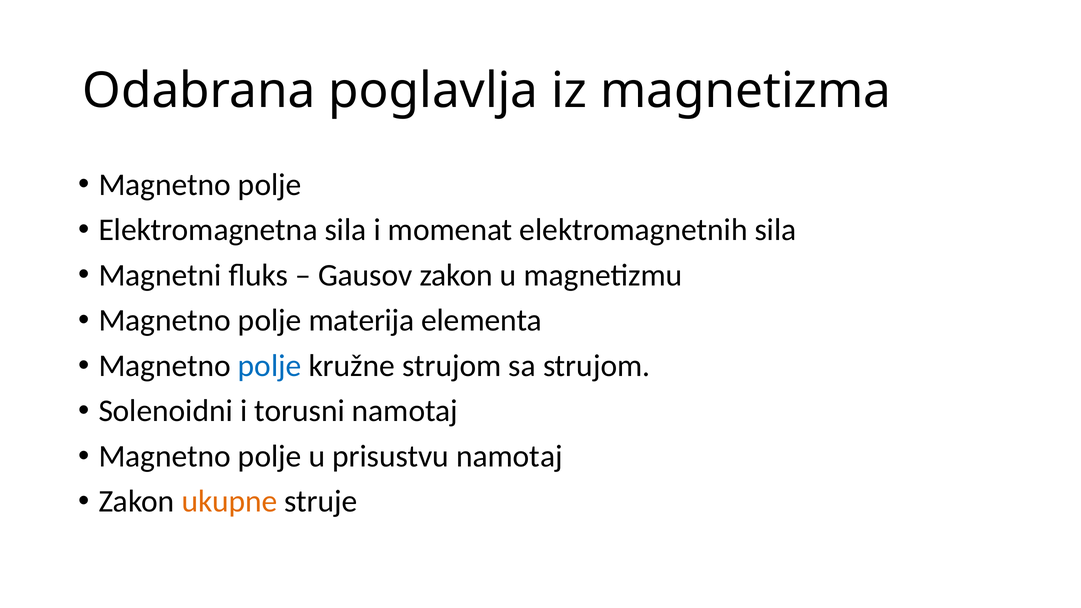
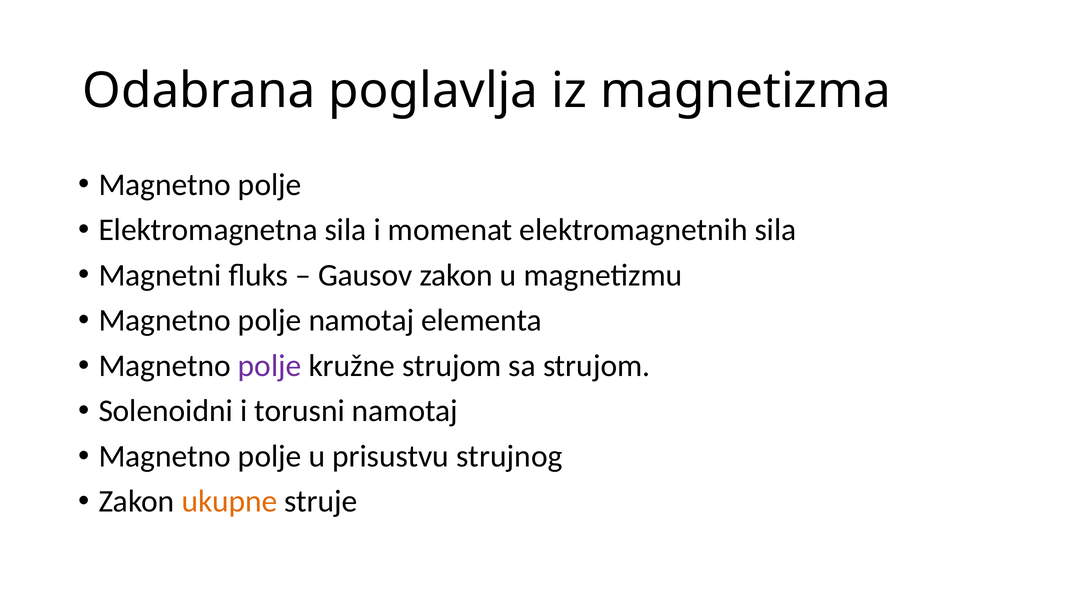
polje materija: materija -> namotaj
polje at (270, 366) colour: blue -> purple
prisustvu namotaj: namotaj -> strujnog
